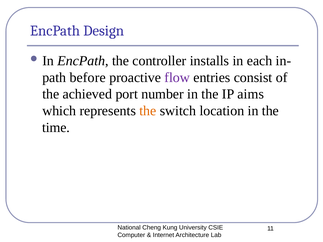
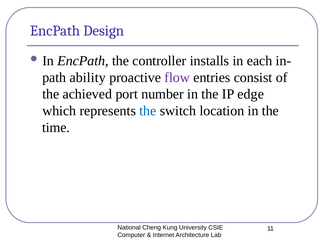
before: before -> ability
aims: aims -> edge
the at (148, 111) colour: orange -> blue
